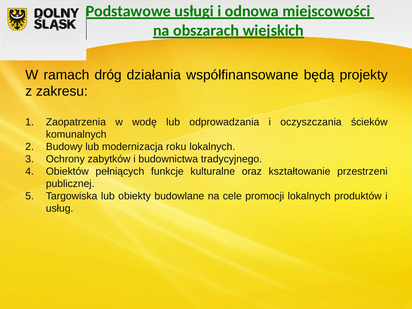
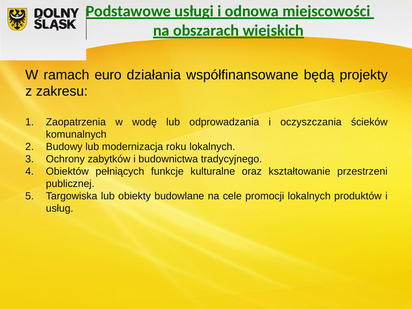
dróg: dróg -> euro
